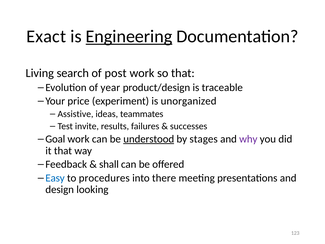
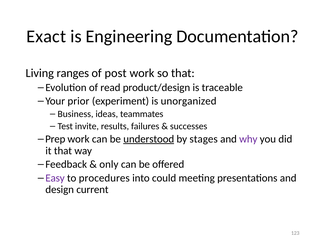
Engineering underline: present -> none
search: search -> ranges
year: year -> read
price: price -> prior
Assistive: Assistive -> Business
Goal: Goal -> Prep
shall: shall -> only
Easy colour: blue -> purple
there: there -> could
looking: looking -> current
